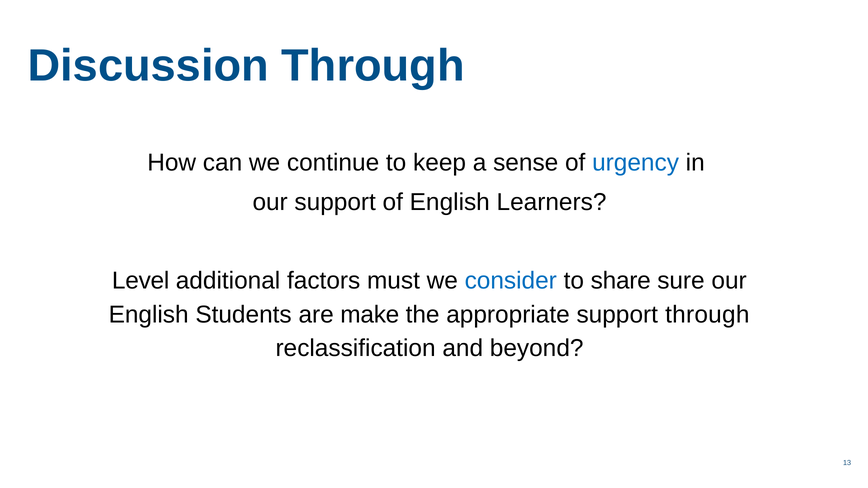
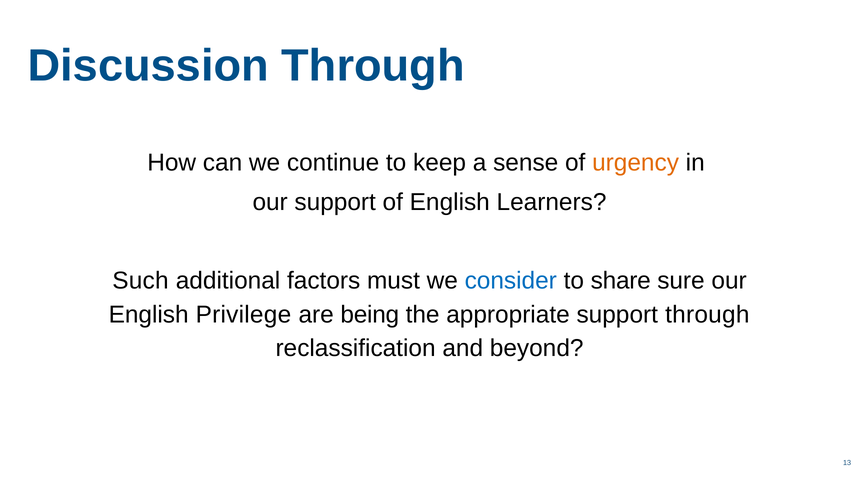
urgency colour: blue -> orange
Level: Level -> Such
Students: Students -> Privilege
make: make -> being
